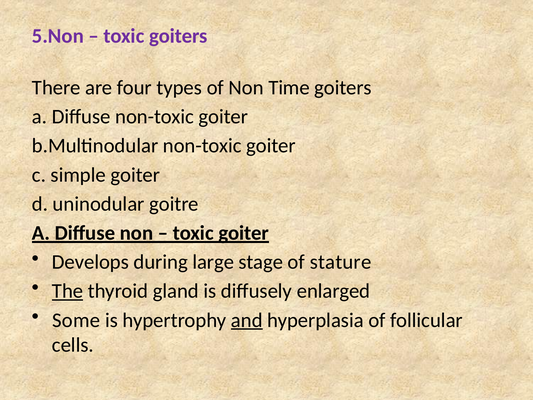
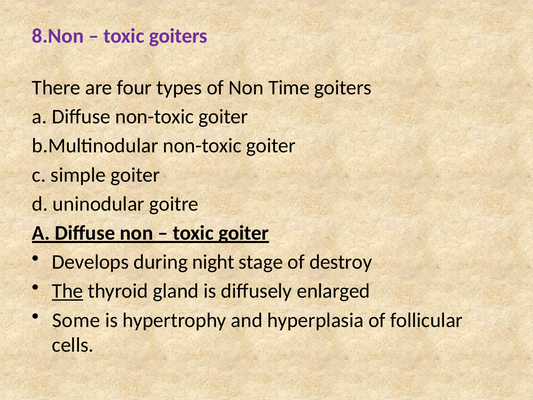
5.Non: 5.Non -> 8.Non
large: large -> night
stature: stature -> destroy
and underline: present -> none
